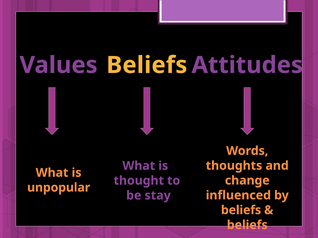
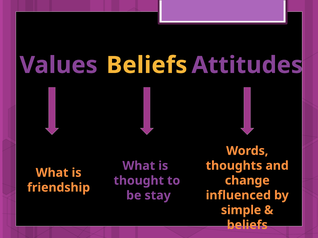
unpopular: unpopular -> friendship
beliefs at (241, 211): beliefs -> simple
